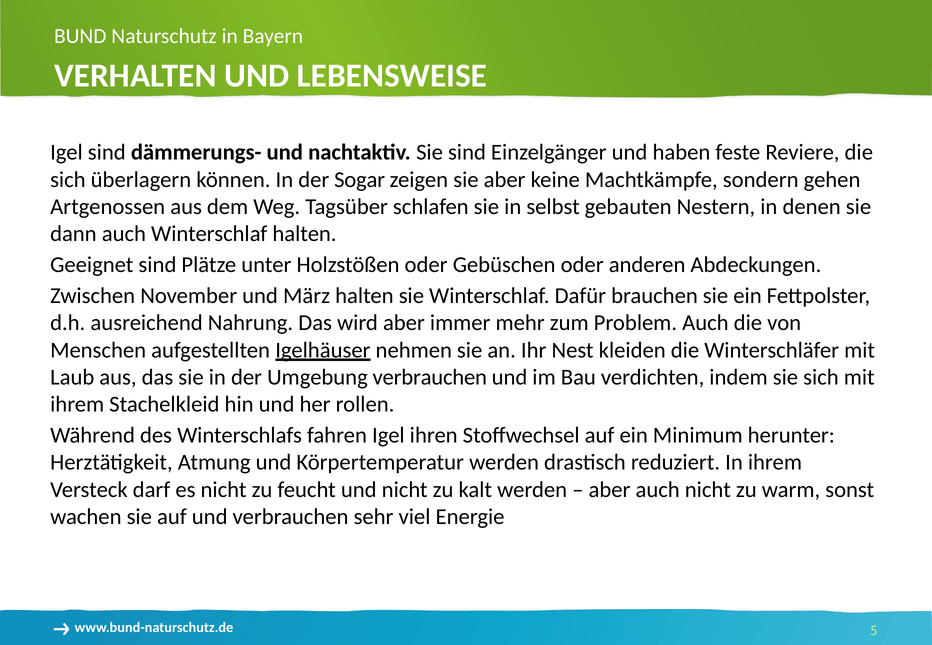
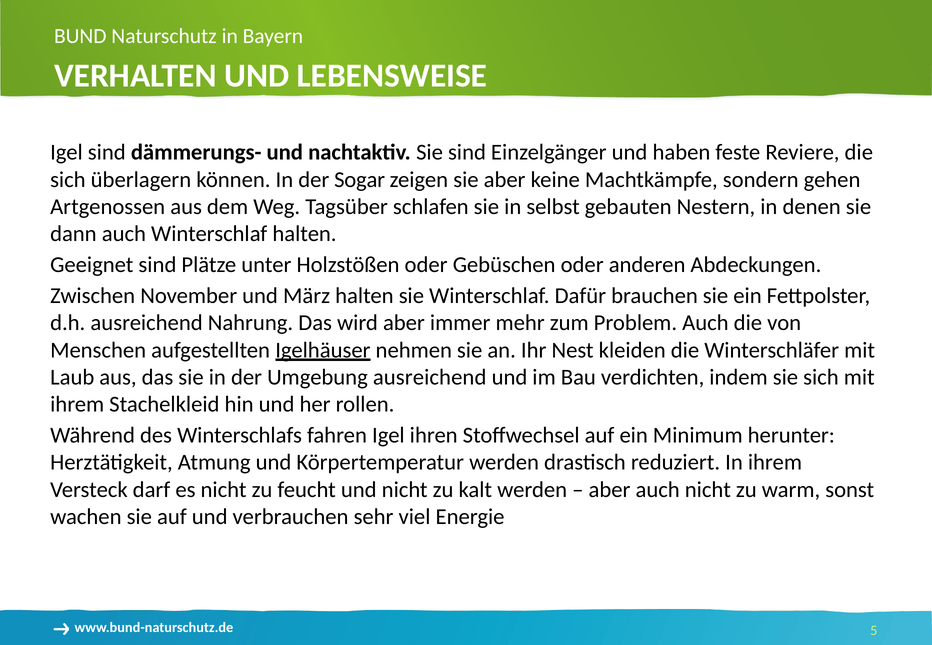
Umgebung verbrauchen: verbrauchen -> ausreichend
